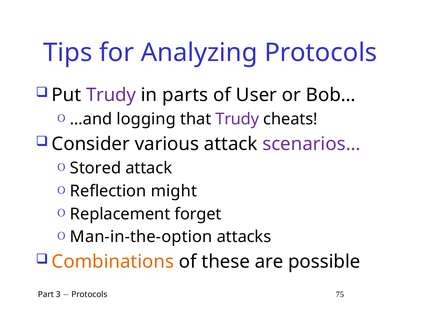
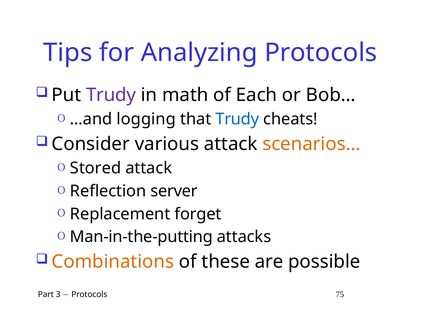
parts: parts -> math
User: User -> Each
Trudy at (237, 120) colour: purple -> blue
scenarios… colour: purple -> orange
might: might -> server
Man-in-the-option: Man-in-the-option -> Man-in-the-putting
